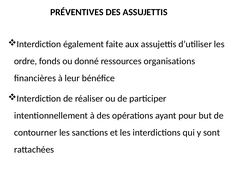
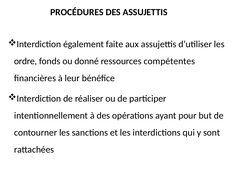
PRÉVENTIVES: PRÉVENTIVES -> PROCÉDURES
organisations: organisations -> compétentes
